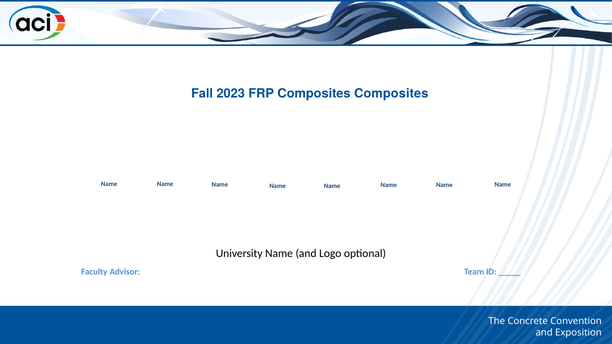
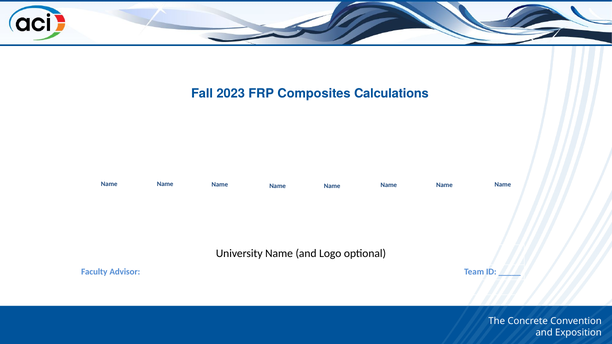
Composites Composites: Composites -> Calculations
